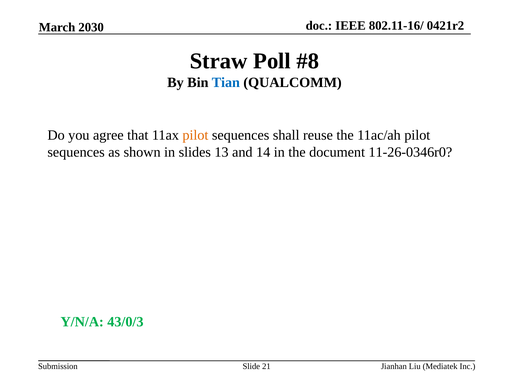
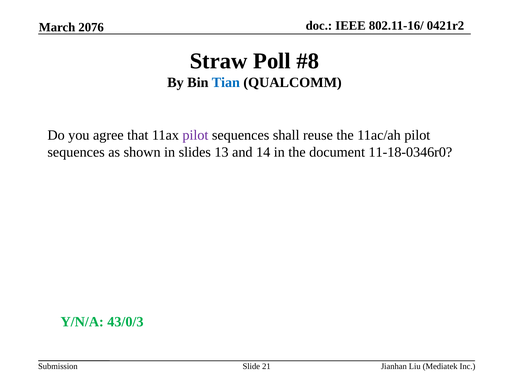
2030: 2030 -> 2076
pilot at (195, 135) colour: orange -> purple
11-26-0346r0: 11-26-0346r0 -> 11-18-0346r0
